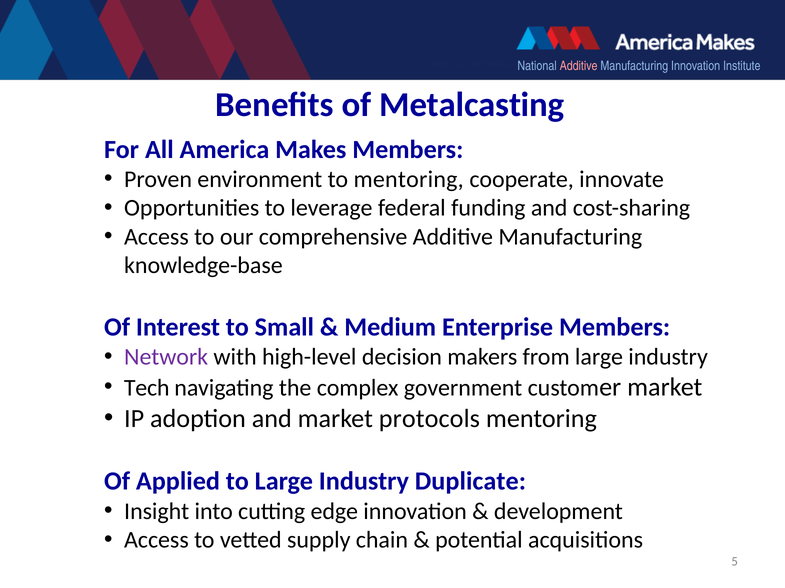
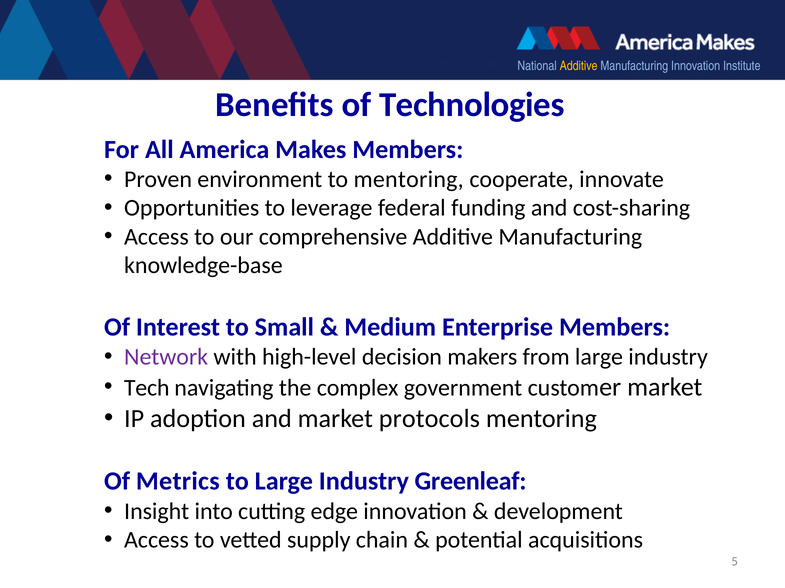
Additive at (579, 66) colour: pink -> yellow
Metalcasting: Metalcasting -> Technologies
Applied: Applied -> Metrics
Duplicate: Duplicate -> Greenleaf
